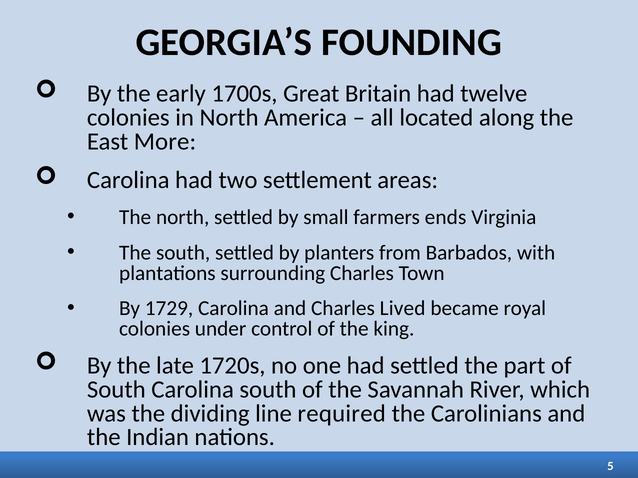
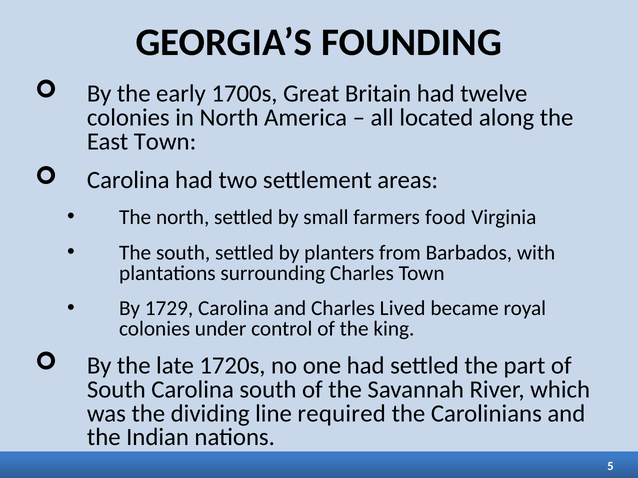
East More: More -> Town
ends: ends -> food
